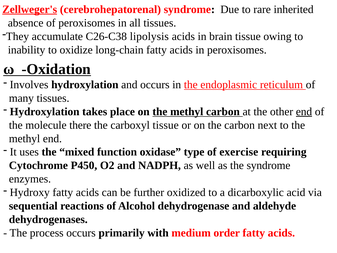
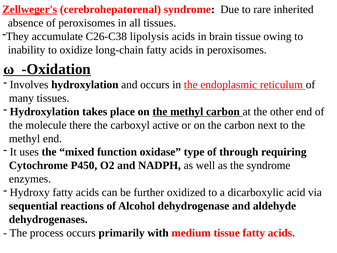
end at (304, 111) underline: present -> none
carboxyl tissue: tissue -> active
exercise: exercise -> through
medium order: order -> tissue
